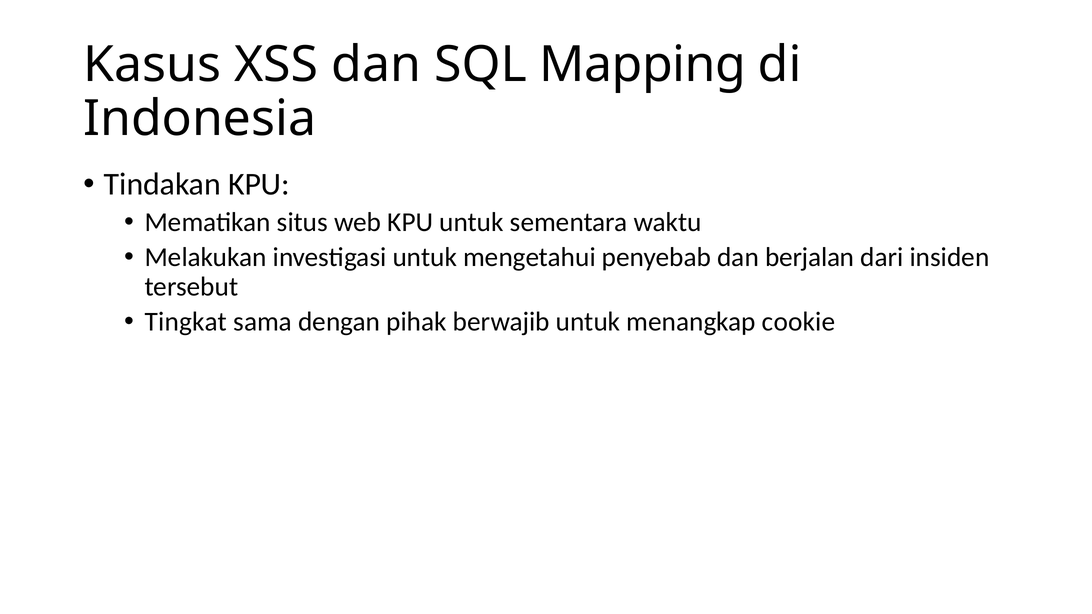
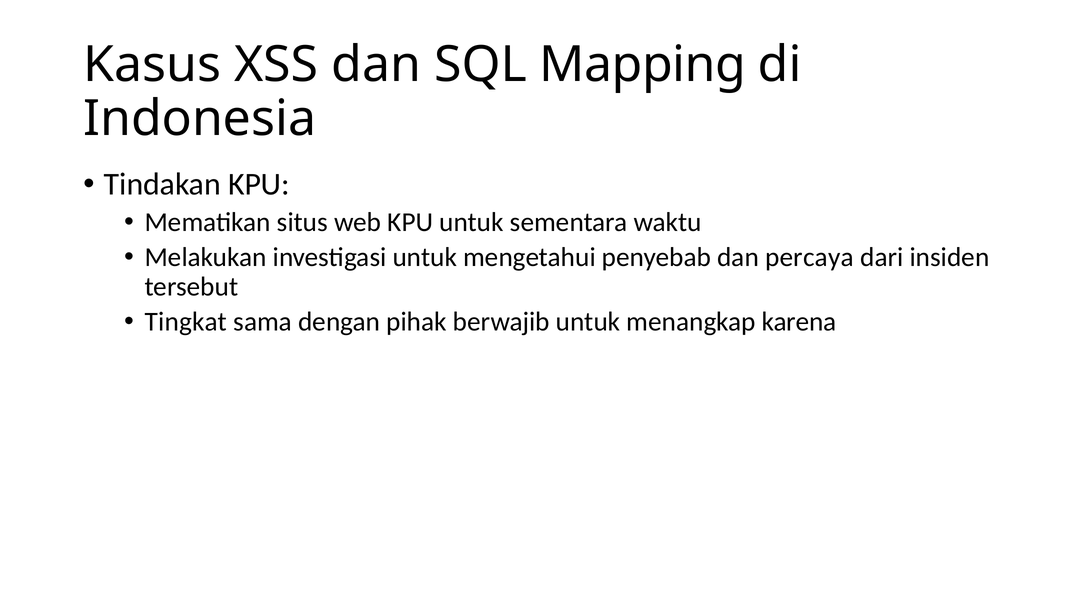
berjalan: berjalan -> percaya
cookie: cookie -> karena
